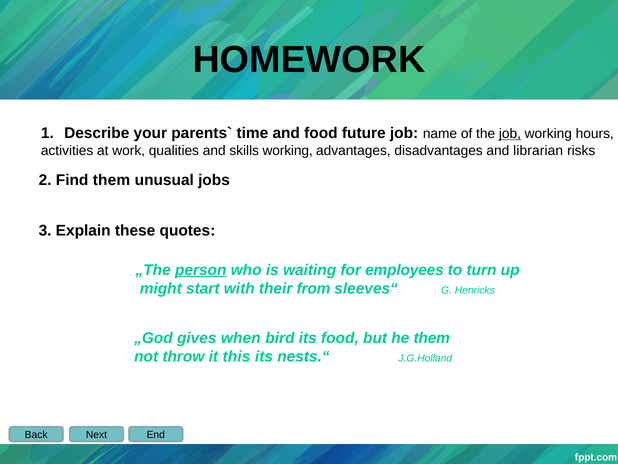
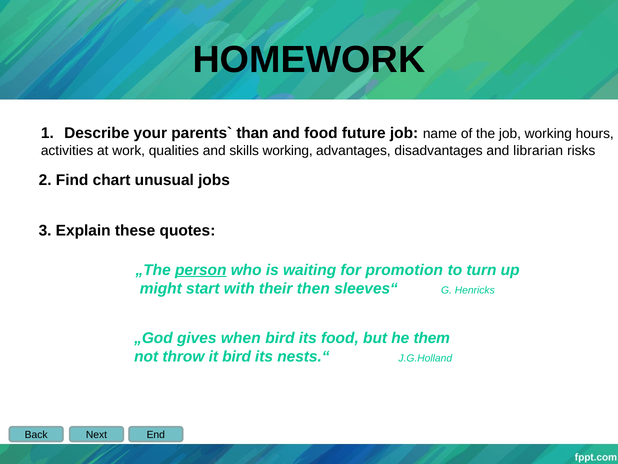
time: time -> than
job at (510, 134) underline: present -> none
Find them: them -> chart
employees: employees -> promotion
from: from -> then
it this: this -> bird
